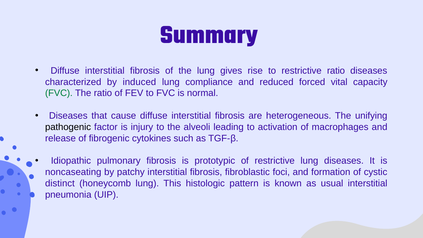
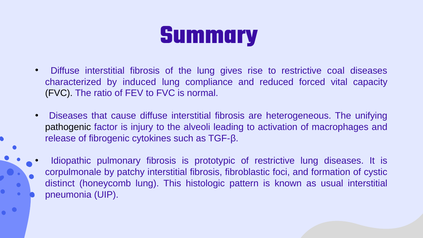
restrictive ratio: ratio -> coal
FVC at (59, 93) colour: green -> black
noncaseating: noncaseating -> corpulmonale
